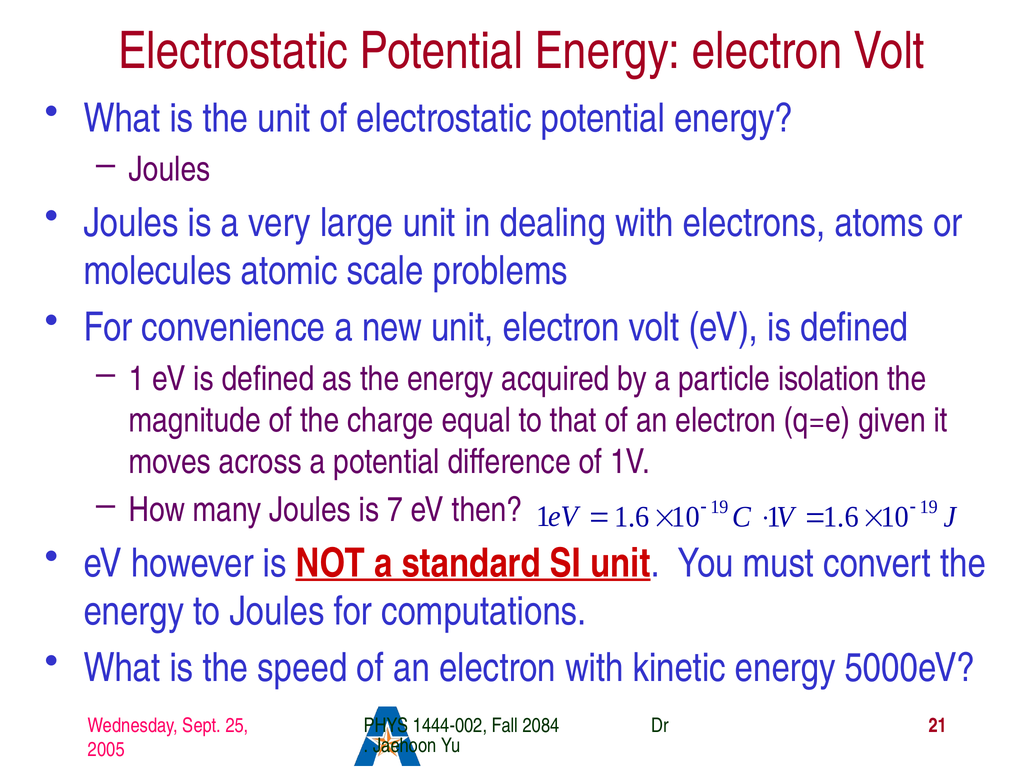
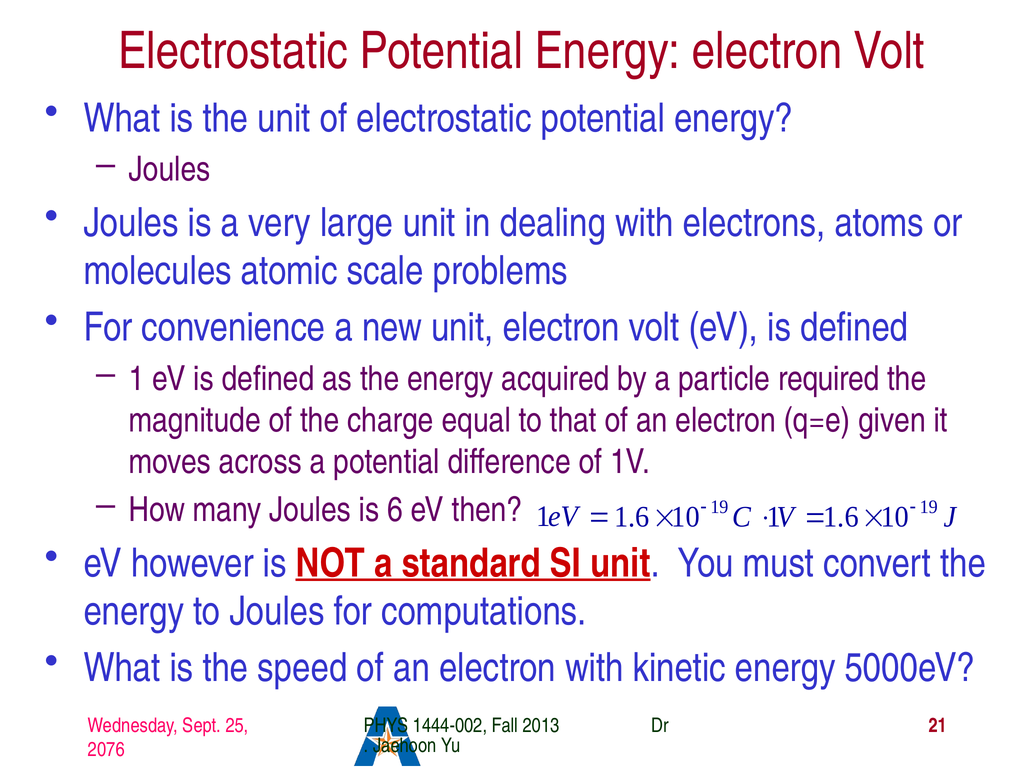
isolation: isolation -> required
7: 7 -> 6
2084: 2084 -> 2013
2005: 2005 -> 2076
